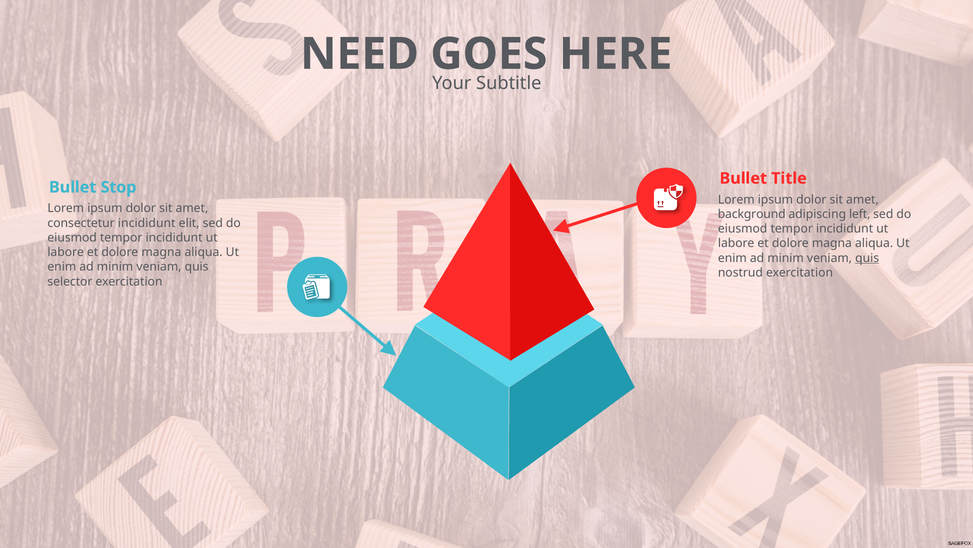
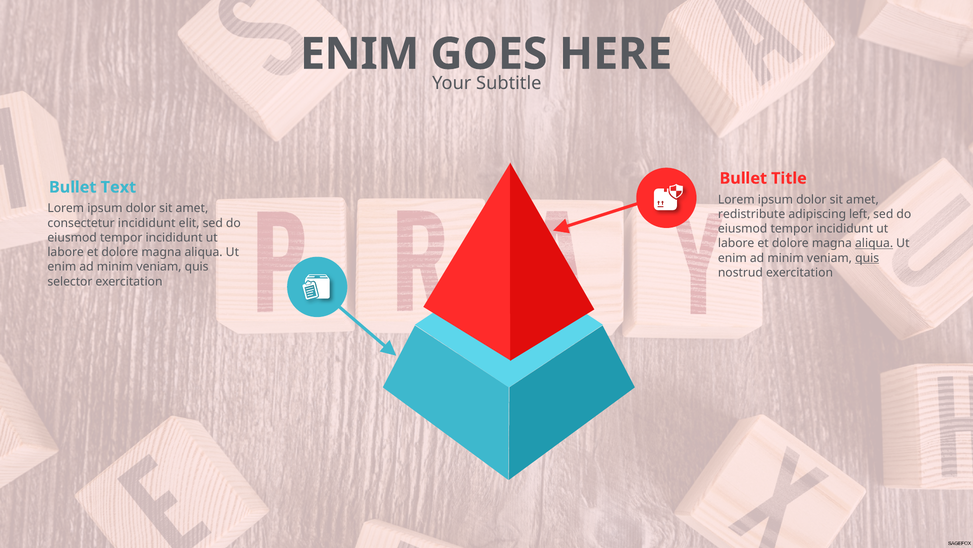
NEED at (360, 54): NEED -> ENIM
Stop: Stop -> Text
background: background -> redistribute
aliqua at (874, 243) underline: none -> present
